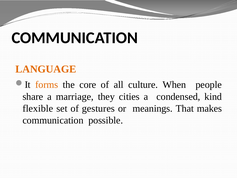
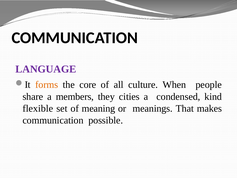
LANGUAGE colour: orange -> purple
marriage: marriage -> members
gestures: gestures -> meaning
